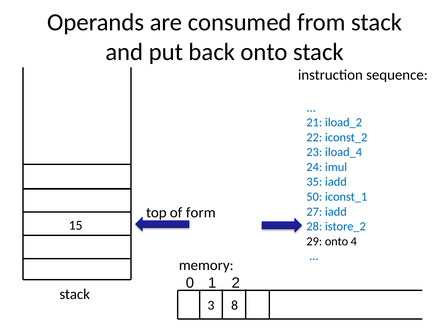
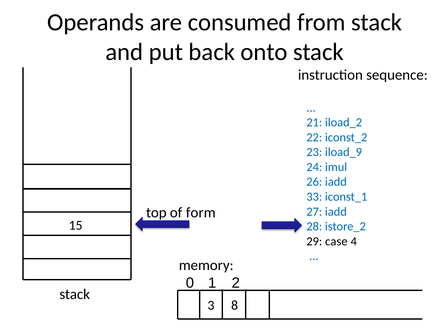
iload_4: iload_4 -> iload_9
35: 35 -> 26
50: 50 -> 33
29 onto: onto -> case
